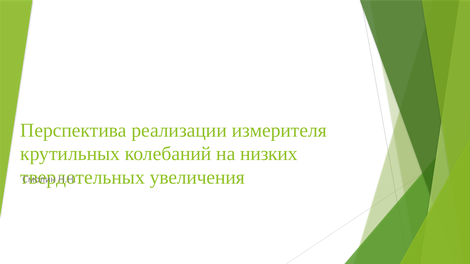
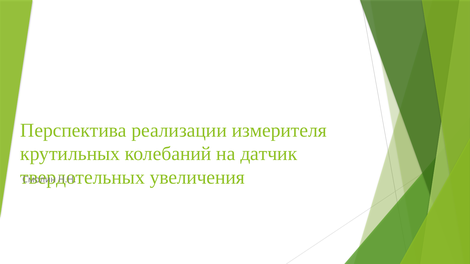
низких: низких -> датчик
